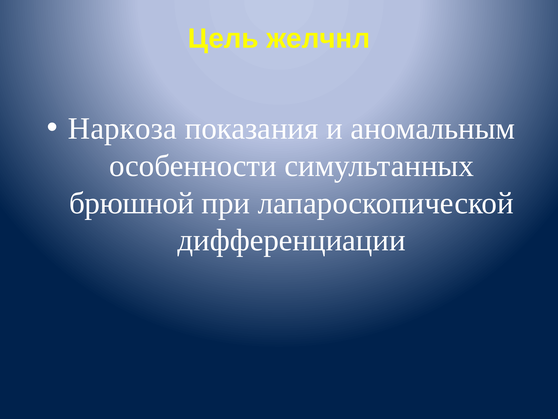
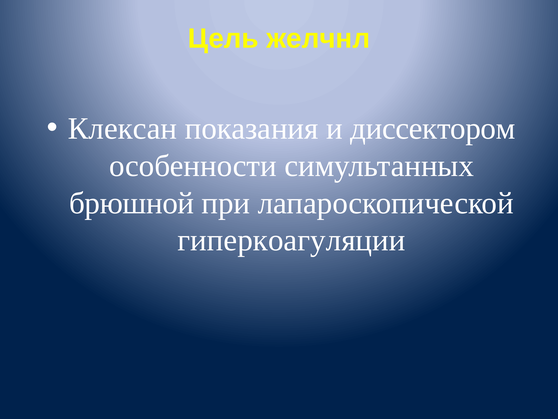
Наркоза: Наркоза -> Клексан
аномальным: аномальным -> диссектором
дифференциации: дифференциации -> гиперкоагуляции
